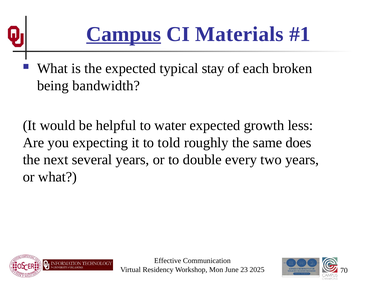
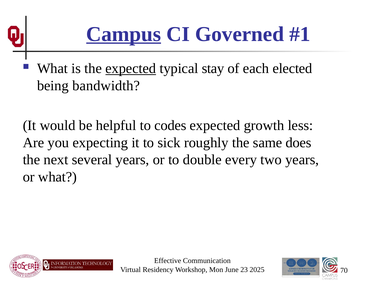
Materials: Materials -> Governed
expected at (131, 68) underline: none -> present
broken: broken -> elected
water: water -> codes
told: told -> sick
